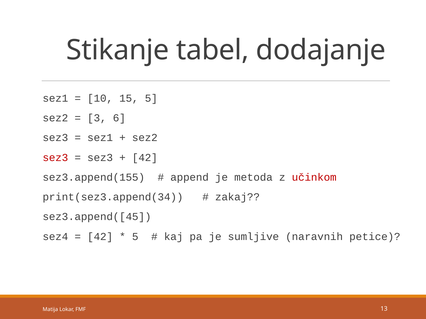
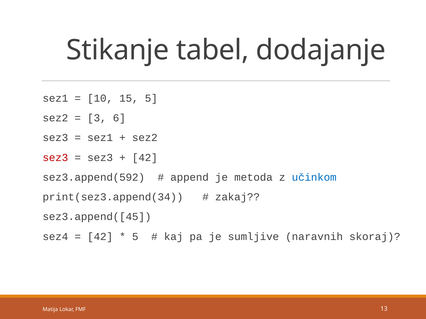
sez3.append(155: sez3.append(155 -> sez3.append(592
učinkom colour: red -> blue
petice: petice -> skoraj
